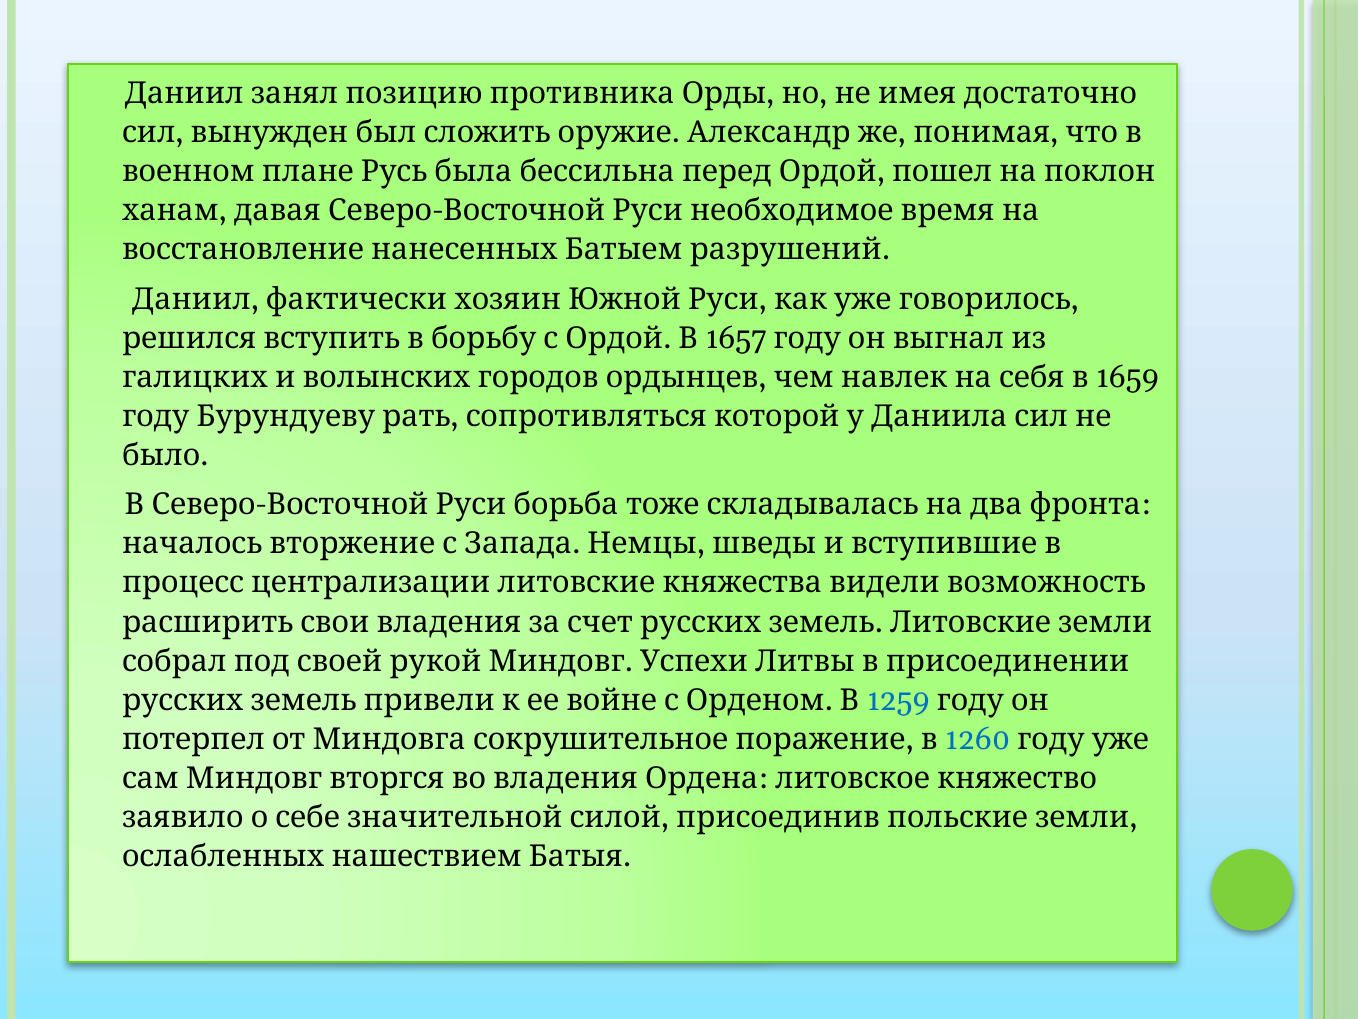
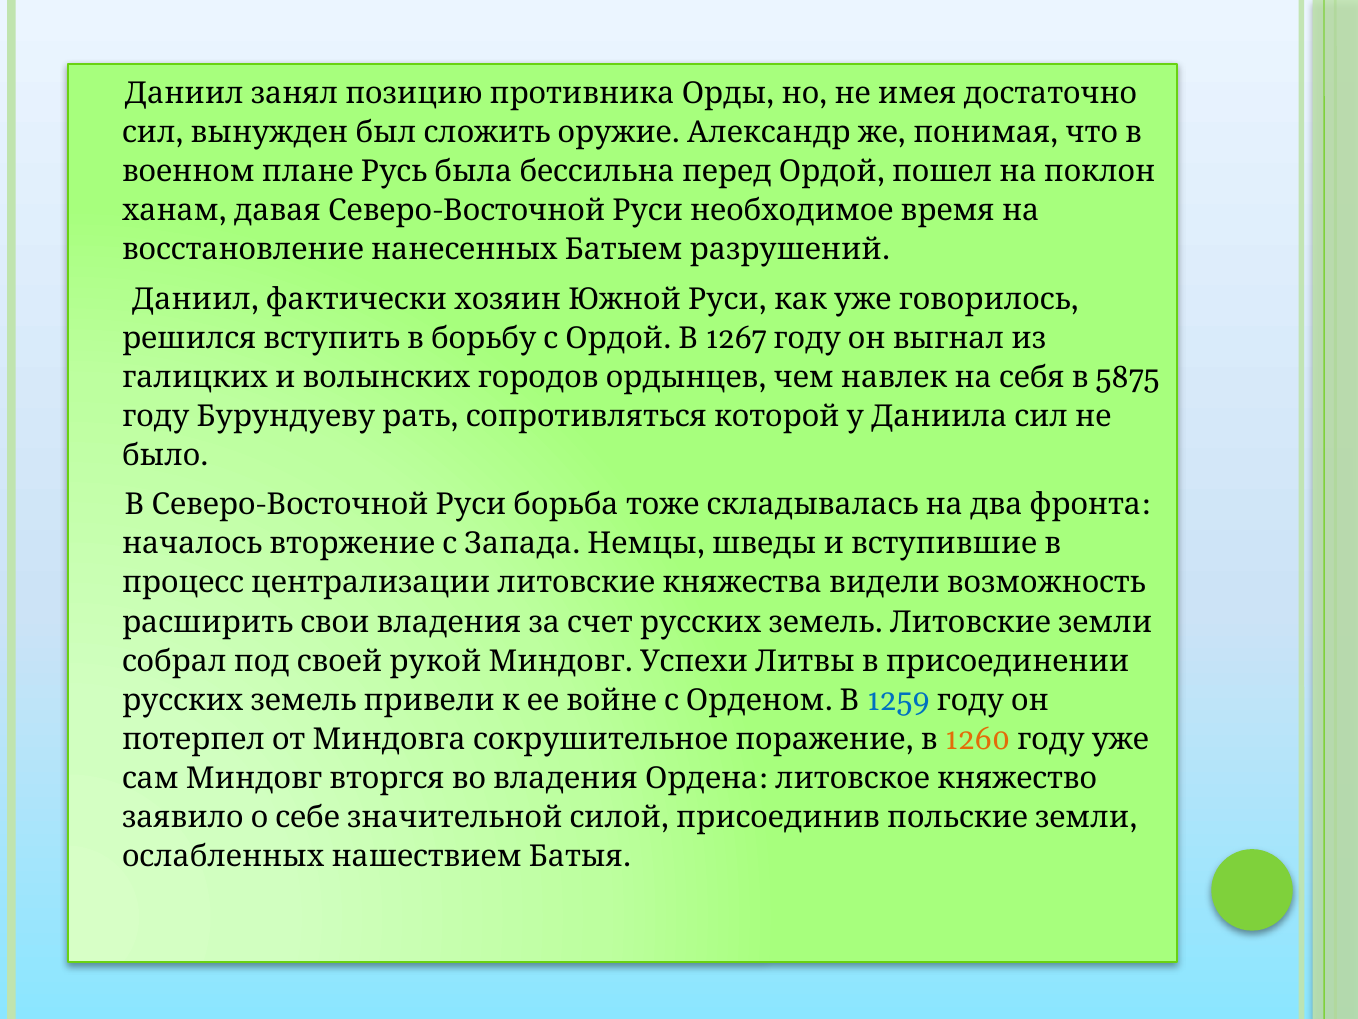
1657: 1657 -> 1267
1659: 1659 -> 5875
1260 colour: blue -> orange
